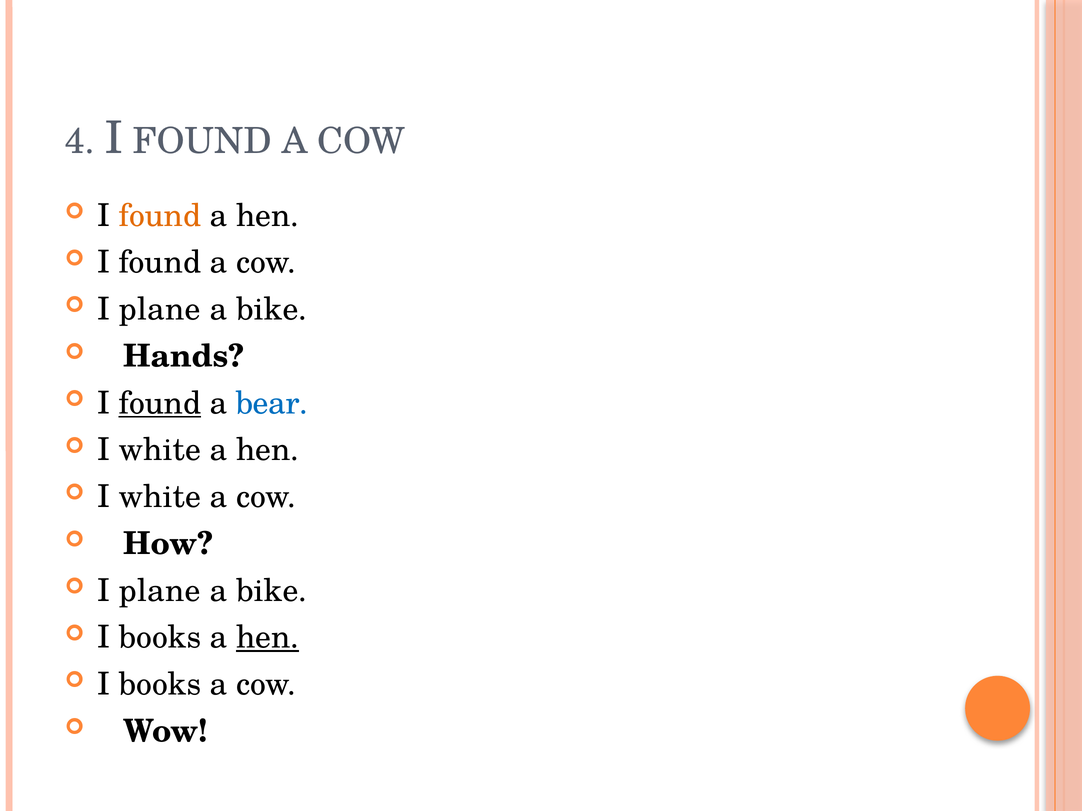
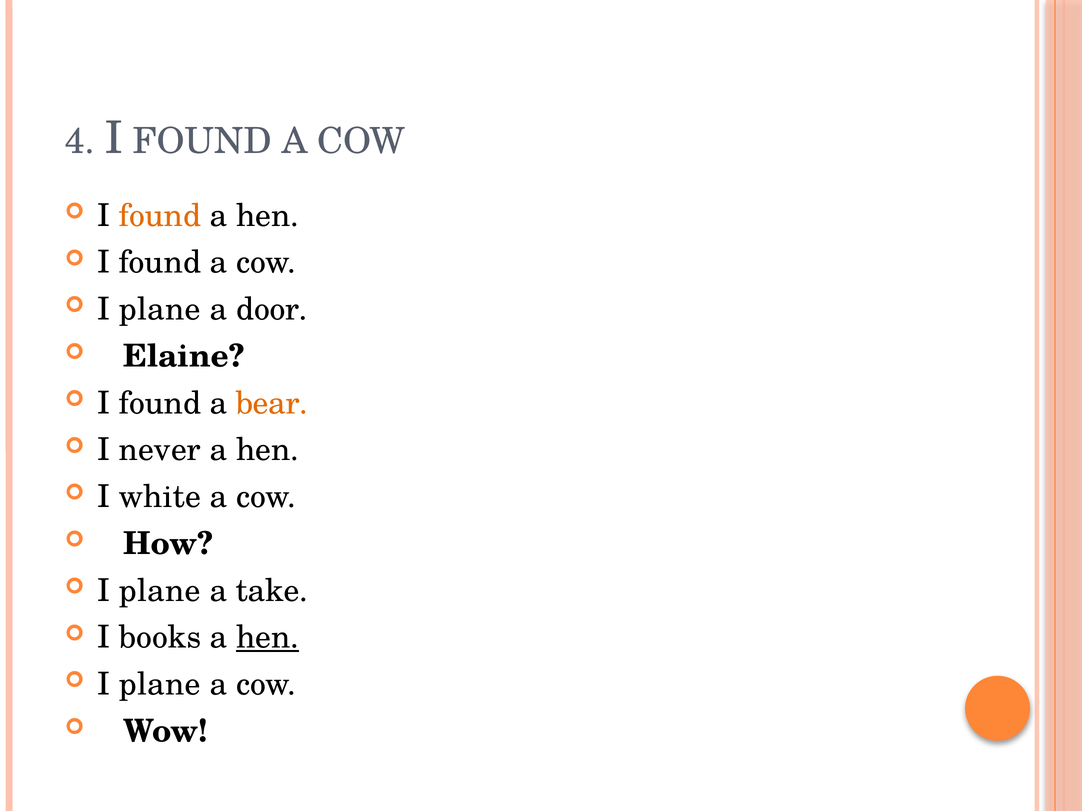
bike at (272, 310): bike -> door
Hands: Hands -> Elaine
found at (160, 403) underline: present -> none
bear colour: blue -> orange
white at (160, 450): white -> never
bike at (272, 591): bike -> take
books at (160, 685): books -> plane
